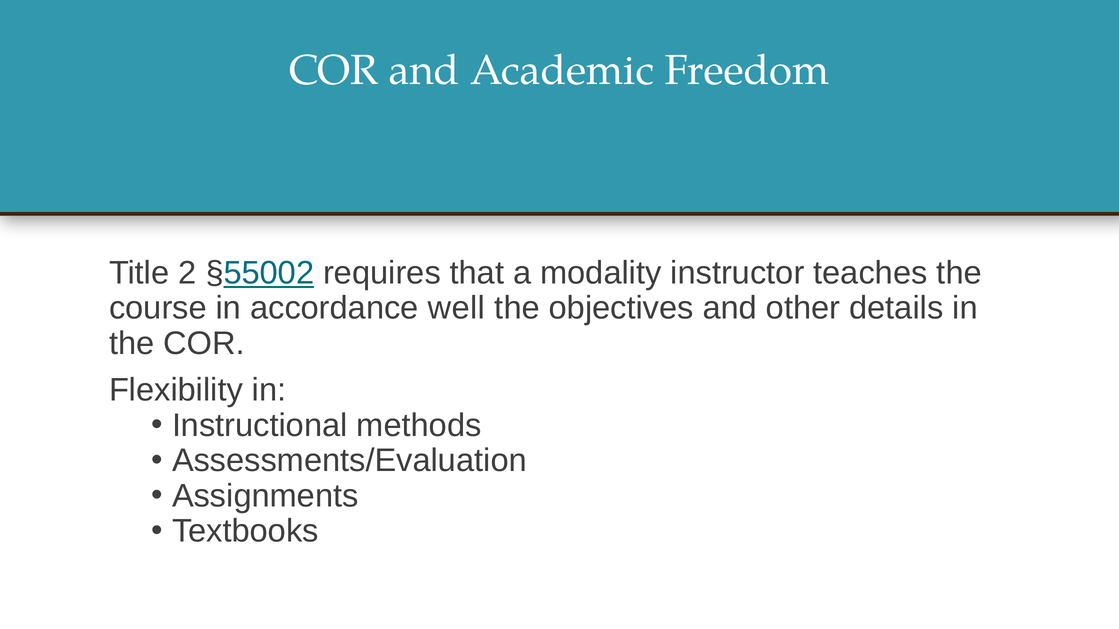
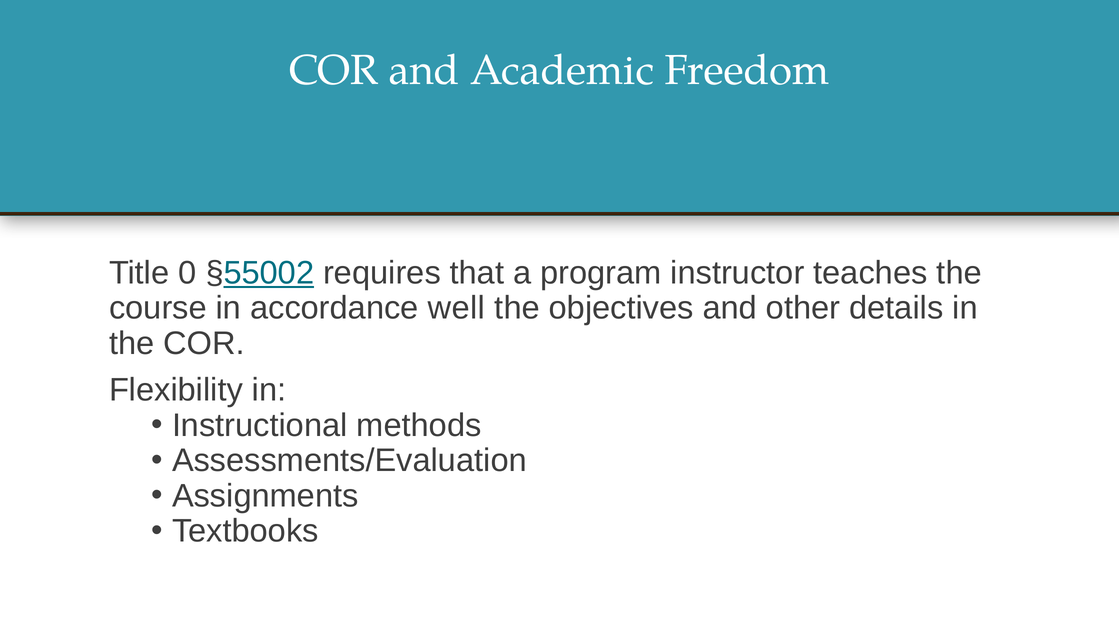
2: 2 -> 0
modality: modality -> program
